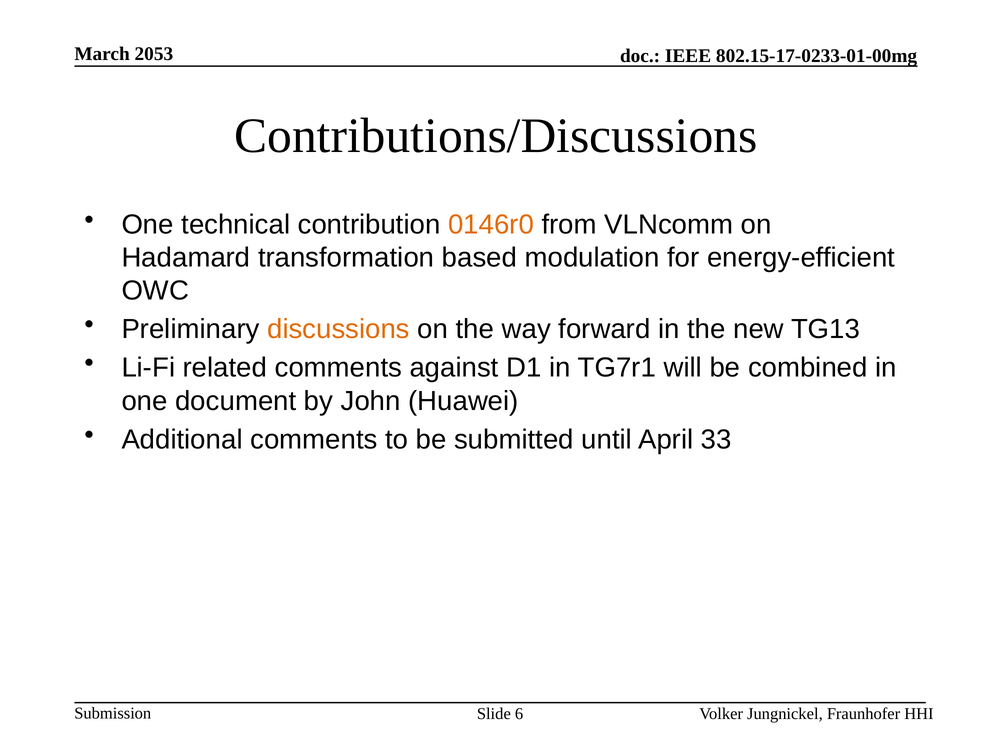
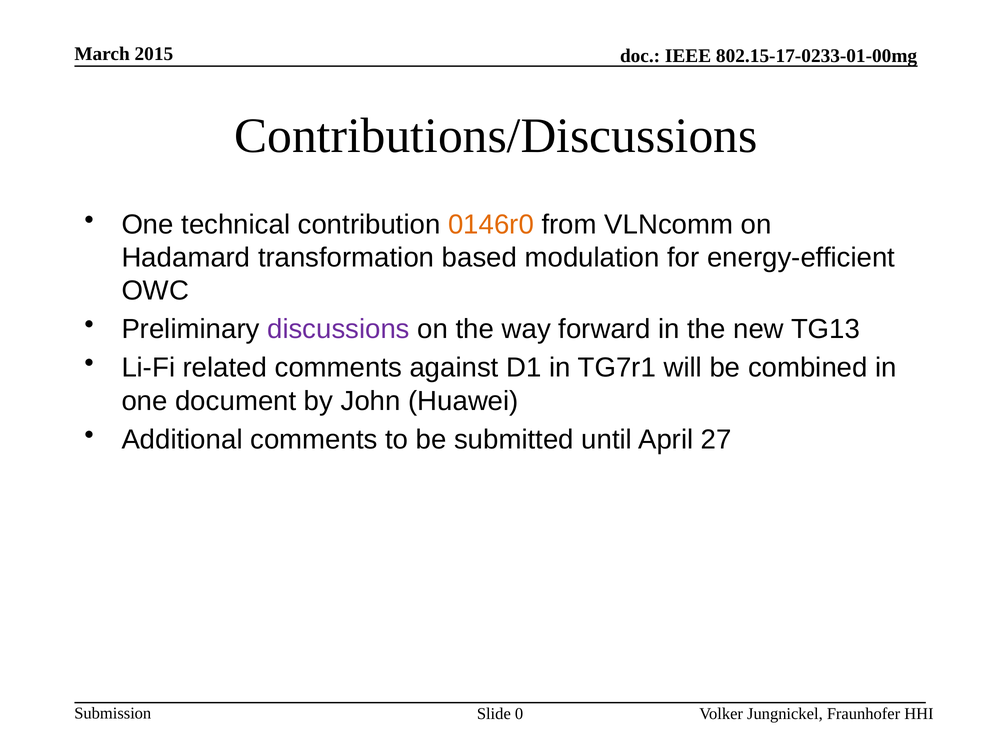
2053: 2053 -> 2015
discussions colour: orange -> purple
33: 33 -> 27
6: 6 -> 0
